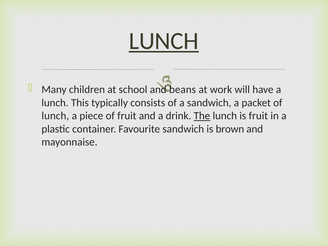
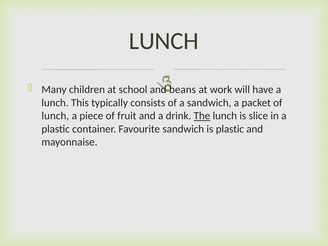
LUNCH at (164, 41) underline: present -> none
is fruit: fruit -> slice
is brown: brown -> plastic
